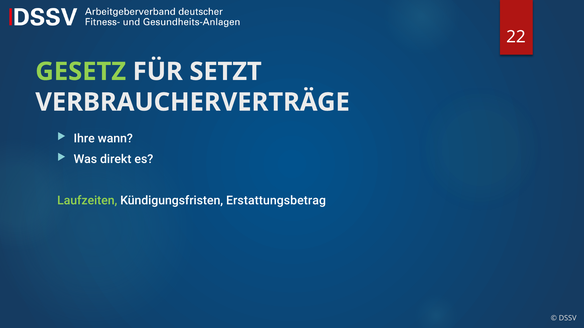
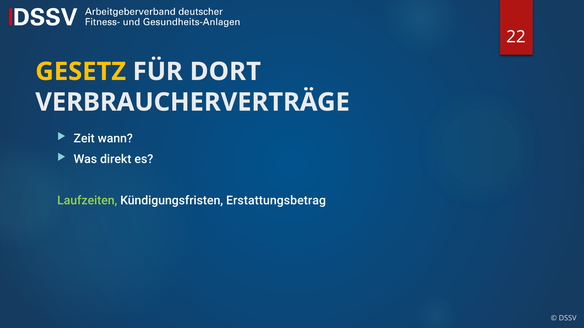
GESETZ colour: light green -> yellow
SETZT: SETZT -> DORT
Ihre: Ihre -> Zeit
